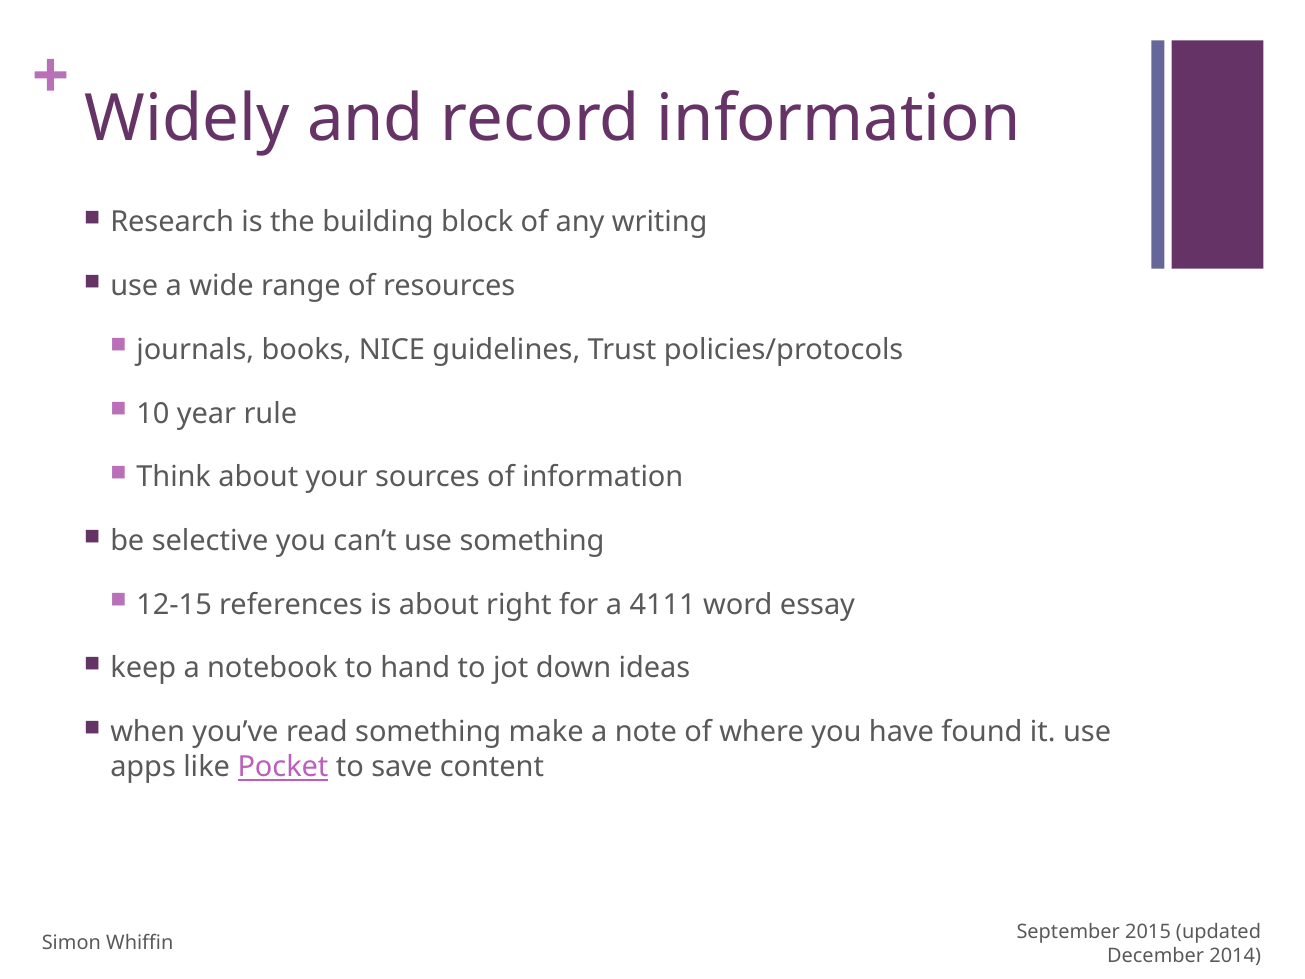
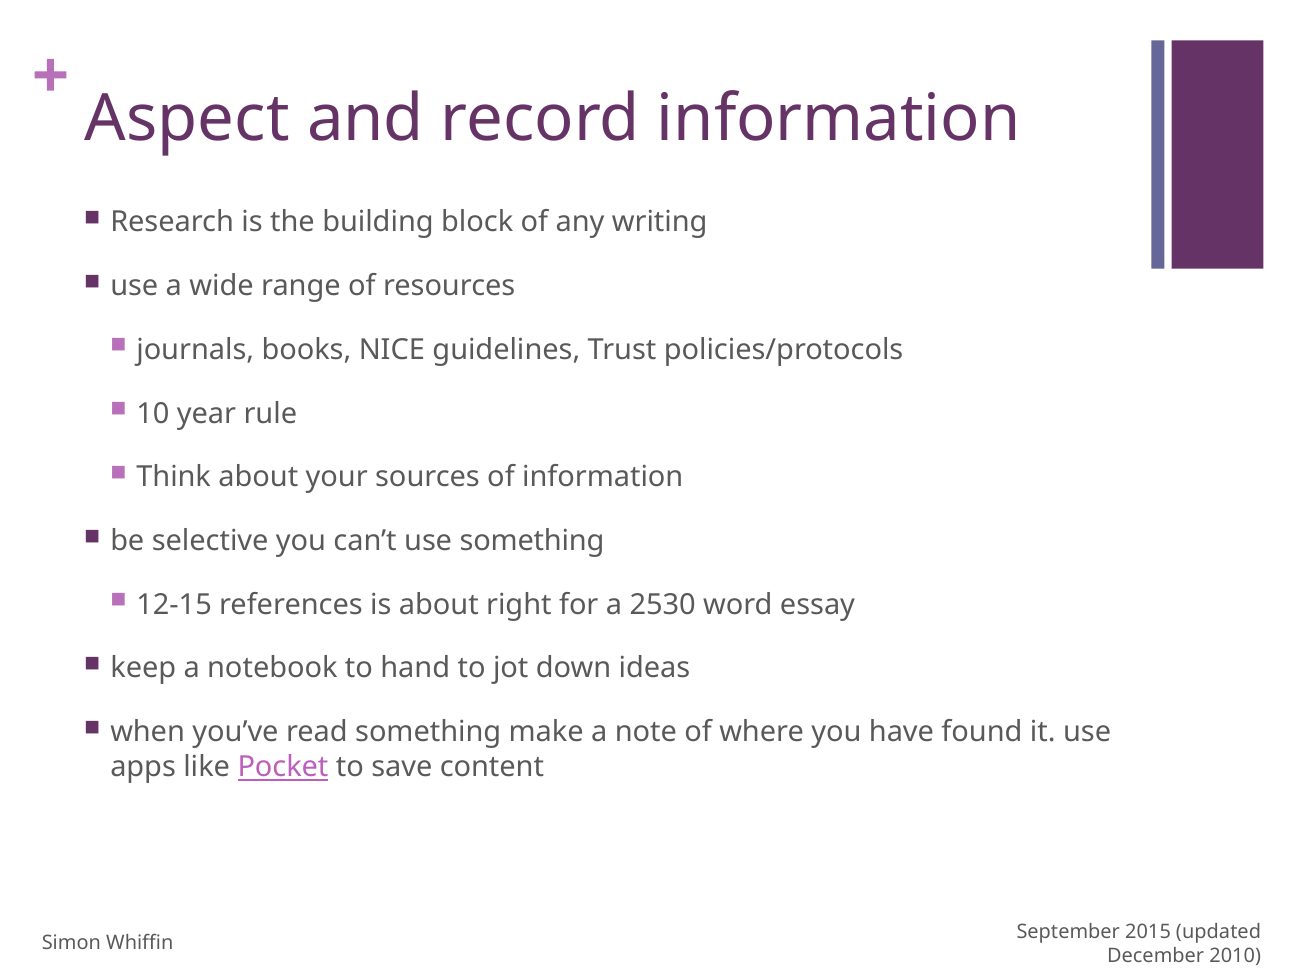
Widely: Widely -> Aspect
4111: 4111 -> 2530
2014: 2014 -> 2010
